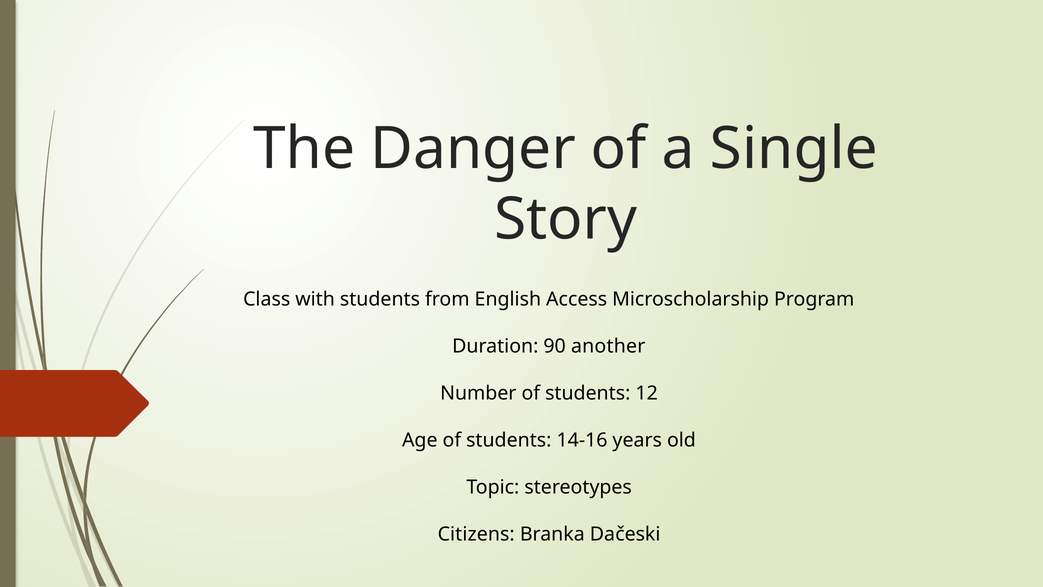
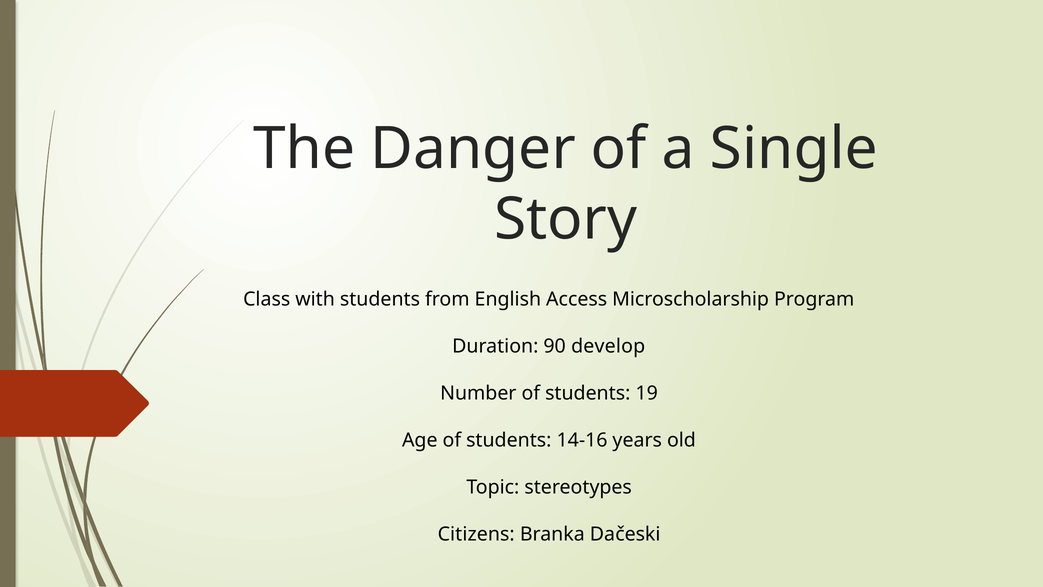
another: another -> develop
12: 12 -> 19
